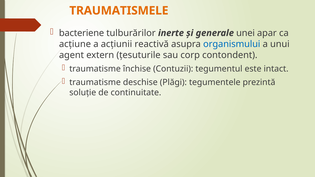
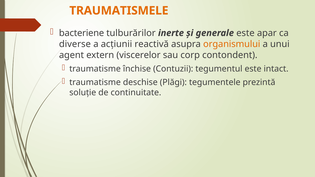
generale unei: unei -> este
acţiune: acţiune -> diverse
organismului colour: blue -> orange
ţesuturile: ţesuturile -> viscerelor
